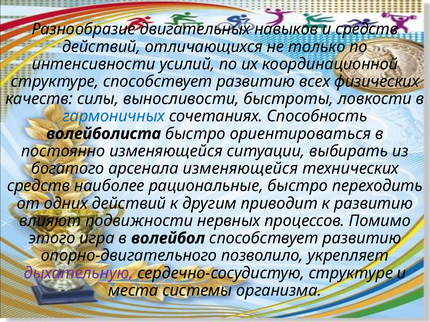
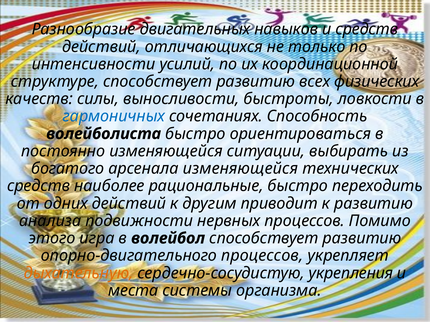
влияют: влияют -> анализа
опорно-двигательного позволило: позволило -> процессов
дыхательную colour: purple -> orange
сердечно-сосудистую структуре: структуре -> укрепления
